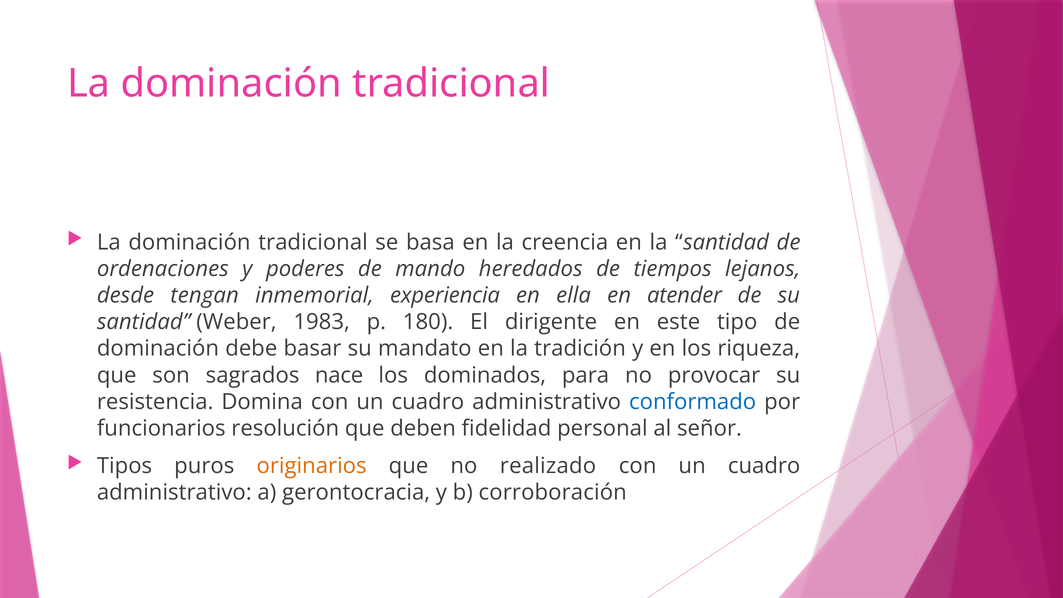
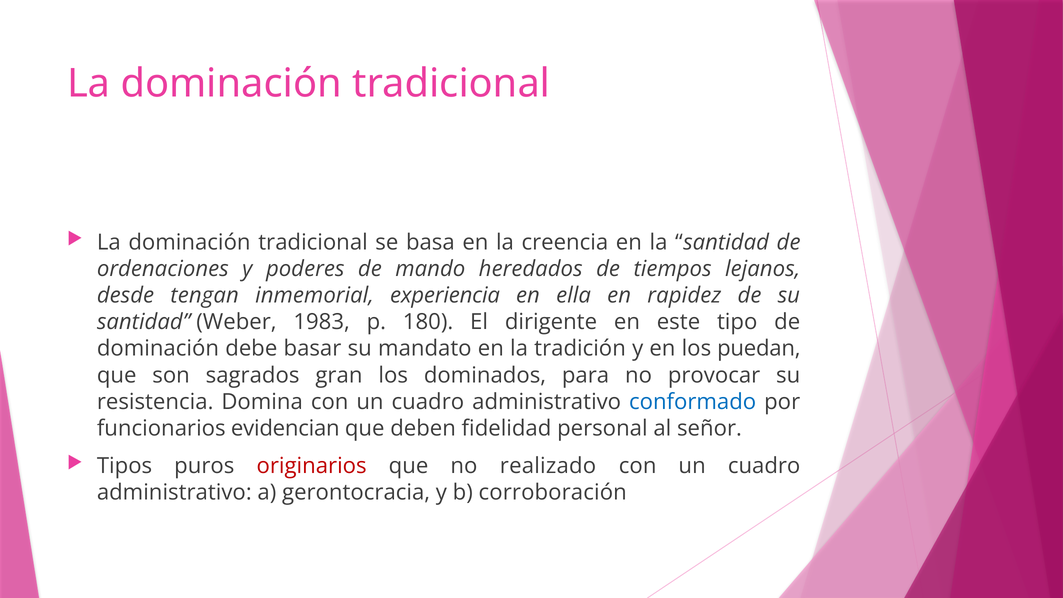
atender: atender -> rapidez
riqueza: riqueza -> puedan
nace: nace -> gran
resolución: resolución -> evidencian
originarios colour: orange -> red
